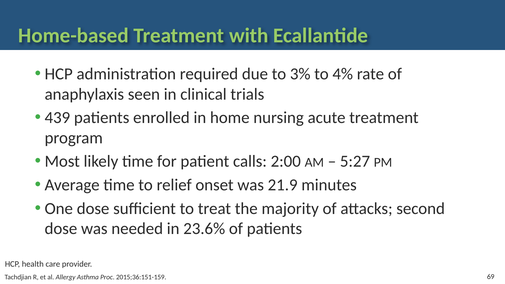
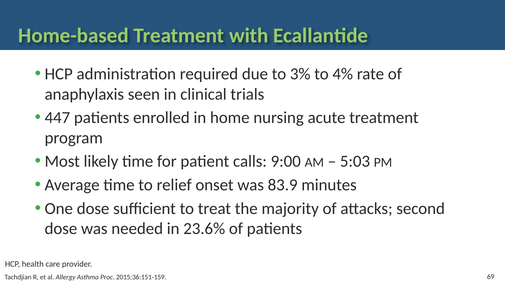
439: 439 -> 447
2:00: 2:00 -> 9:00
5:27: 5:27 -> 5:03
21.9: 21.9 -> 83.9
